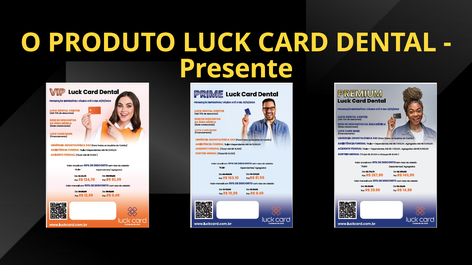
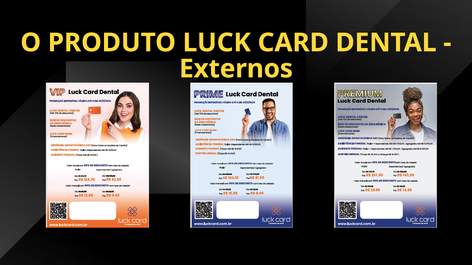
Presente: Presente -> Externos
